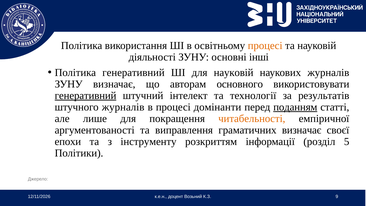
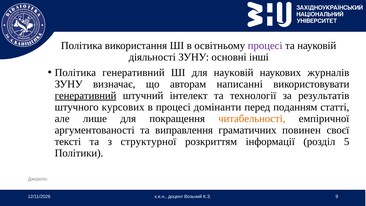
процесі at (265, 46) colour: orange -> purple
основного: основного -> написанні
штучного журналів: журналів -> курсових
поданням underline: present -> none
граматичних визначає: визначає -> повинен
епохи: епохи -> тексті
інструменту: інструменту -> структурної
